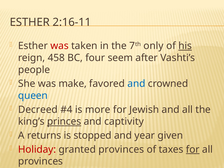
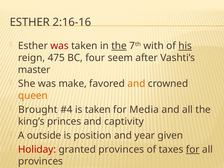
2:16-11: 2:16-11 -> 2:16-16
the at (119, 46) underline: none -> present
only: only -> with
458: 458 -> 475
people: people -> master
and at (136, 84) colour: blue -> orange
queen colour: blue -> orange
Decreed: Decreed -> Brought
is more: more -> taken
Jewish: Jewish -> Media
princes underline: present -> none
returns: returns -> outside
stopped: stopped -> position
